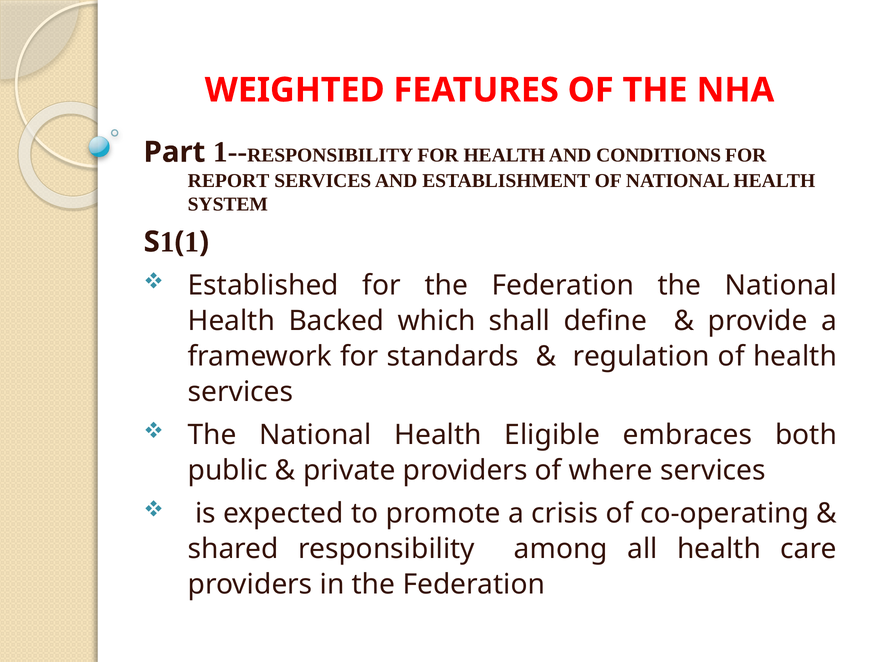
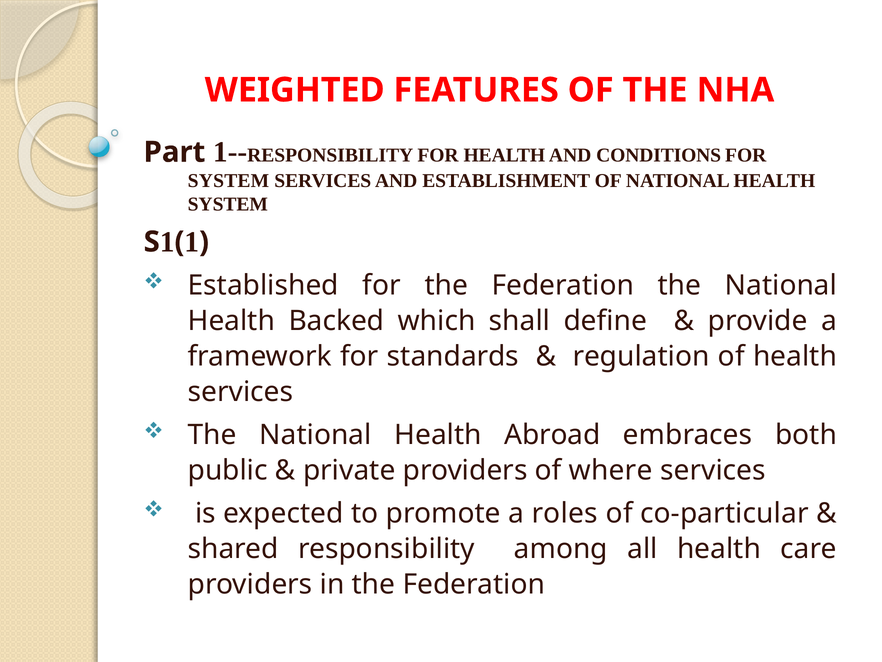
REPORT at (229, 181): REPORT -> SYSTEM
Eligible: Eligible -> Abroad
crisis: crisis -> roles
co-operating: co-operating -> co-particular
